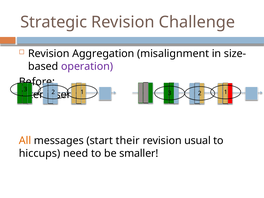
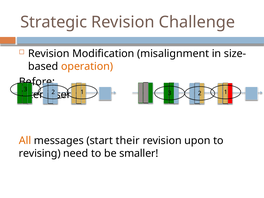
Aggregation: Aggregation -> Modification
operation colour: purple -> orange
usual: usual -> upon
hiccups: hiccups -> revising
